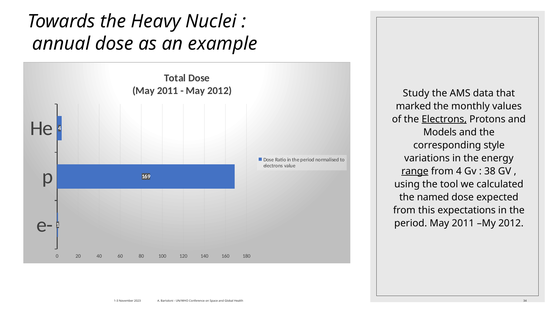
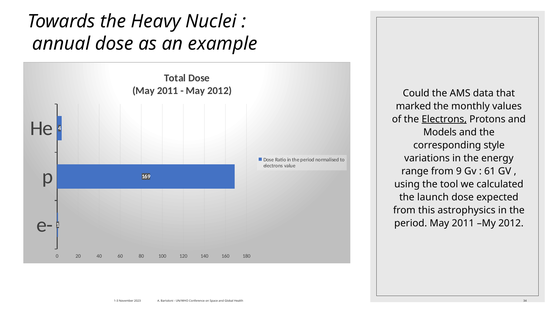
Study: Study -> Could
range underline: present -> none
from 4: 4 -> 9
38: 38 -> 61
named: named -> launch
expectations: expectations -> astrophysics
